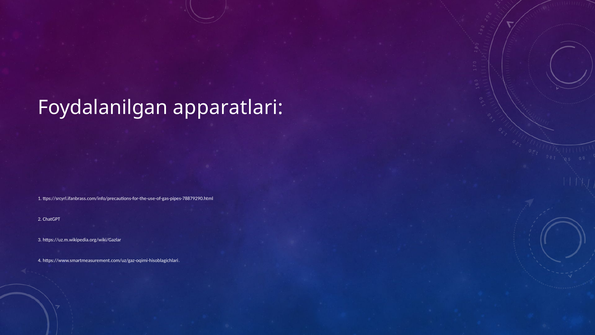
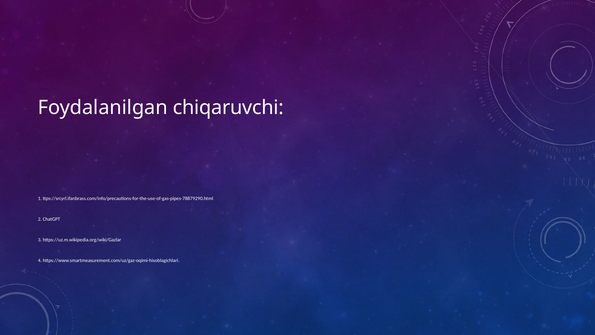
apparatlari: apparatlari -> chiqaruvchi
